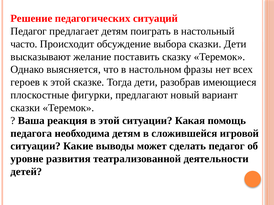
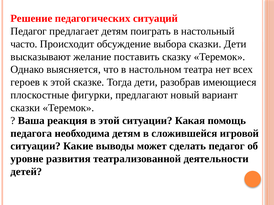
фразы: фразы -> театра
